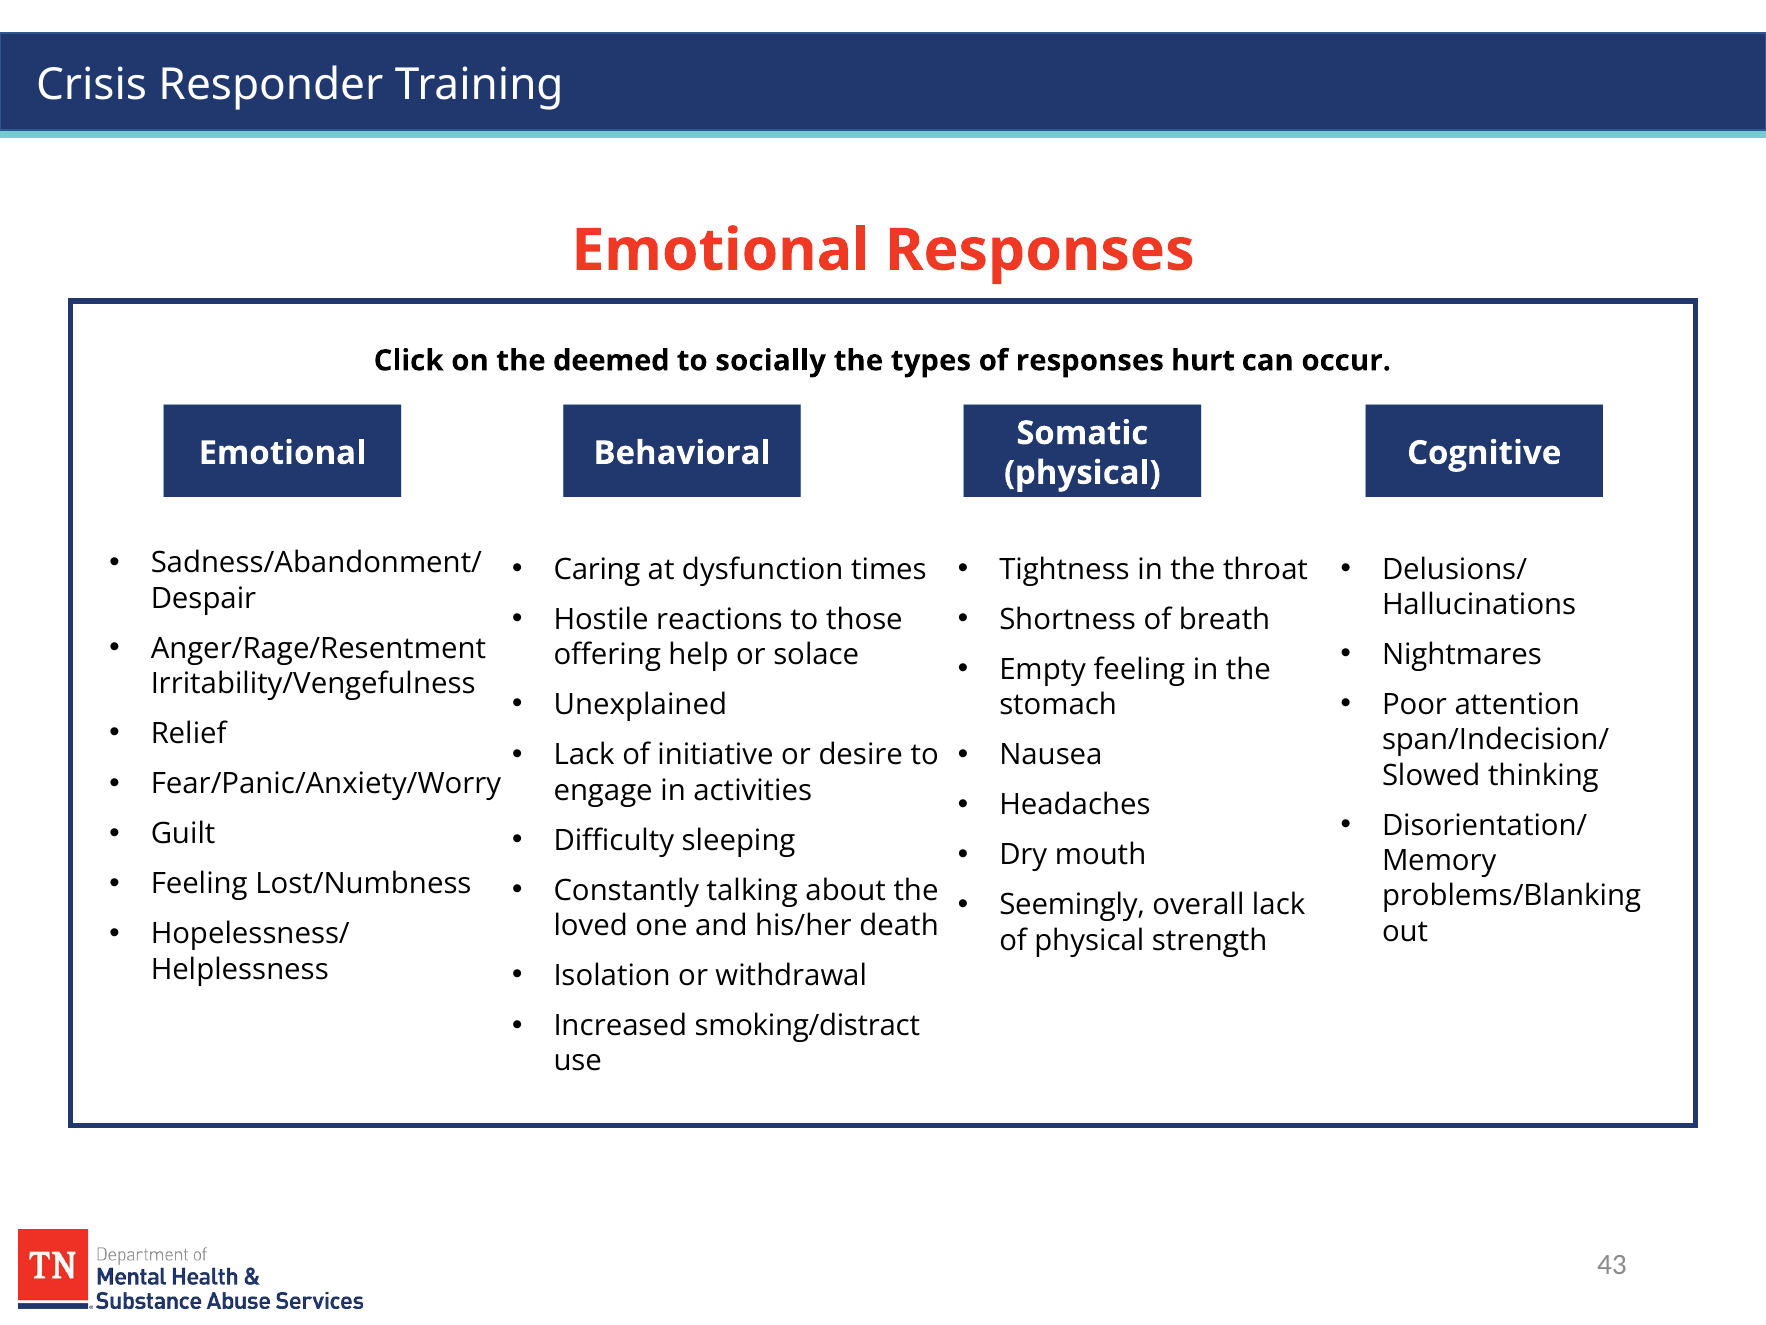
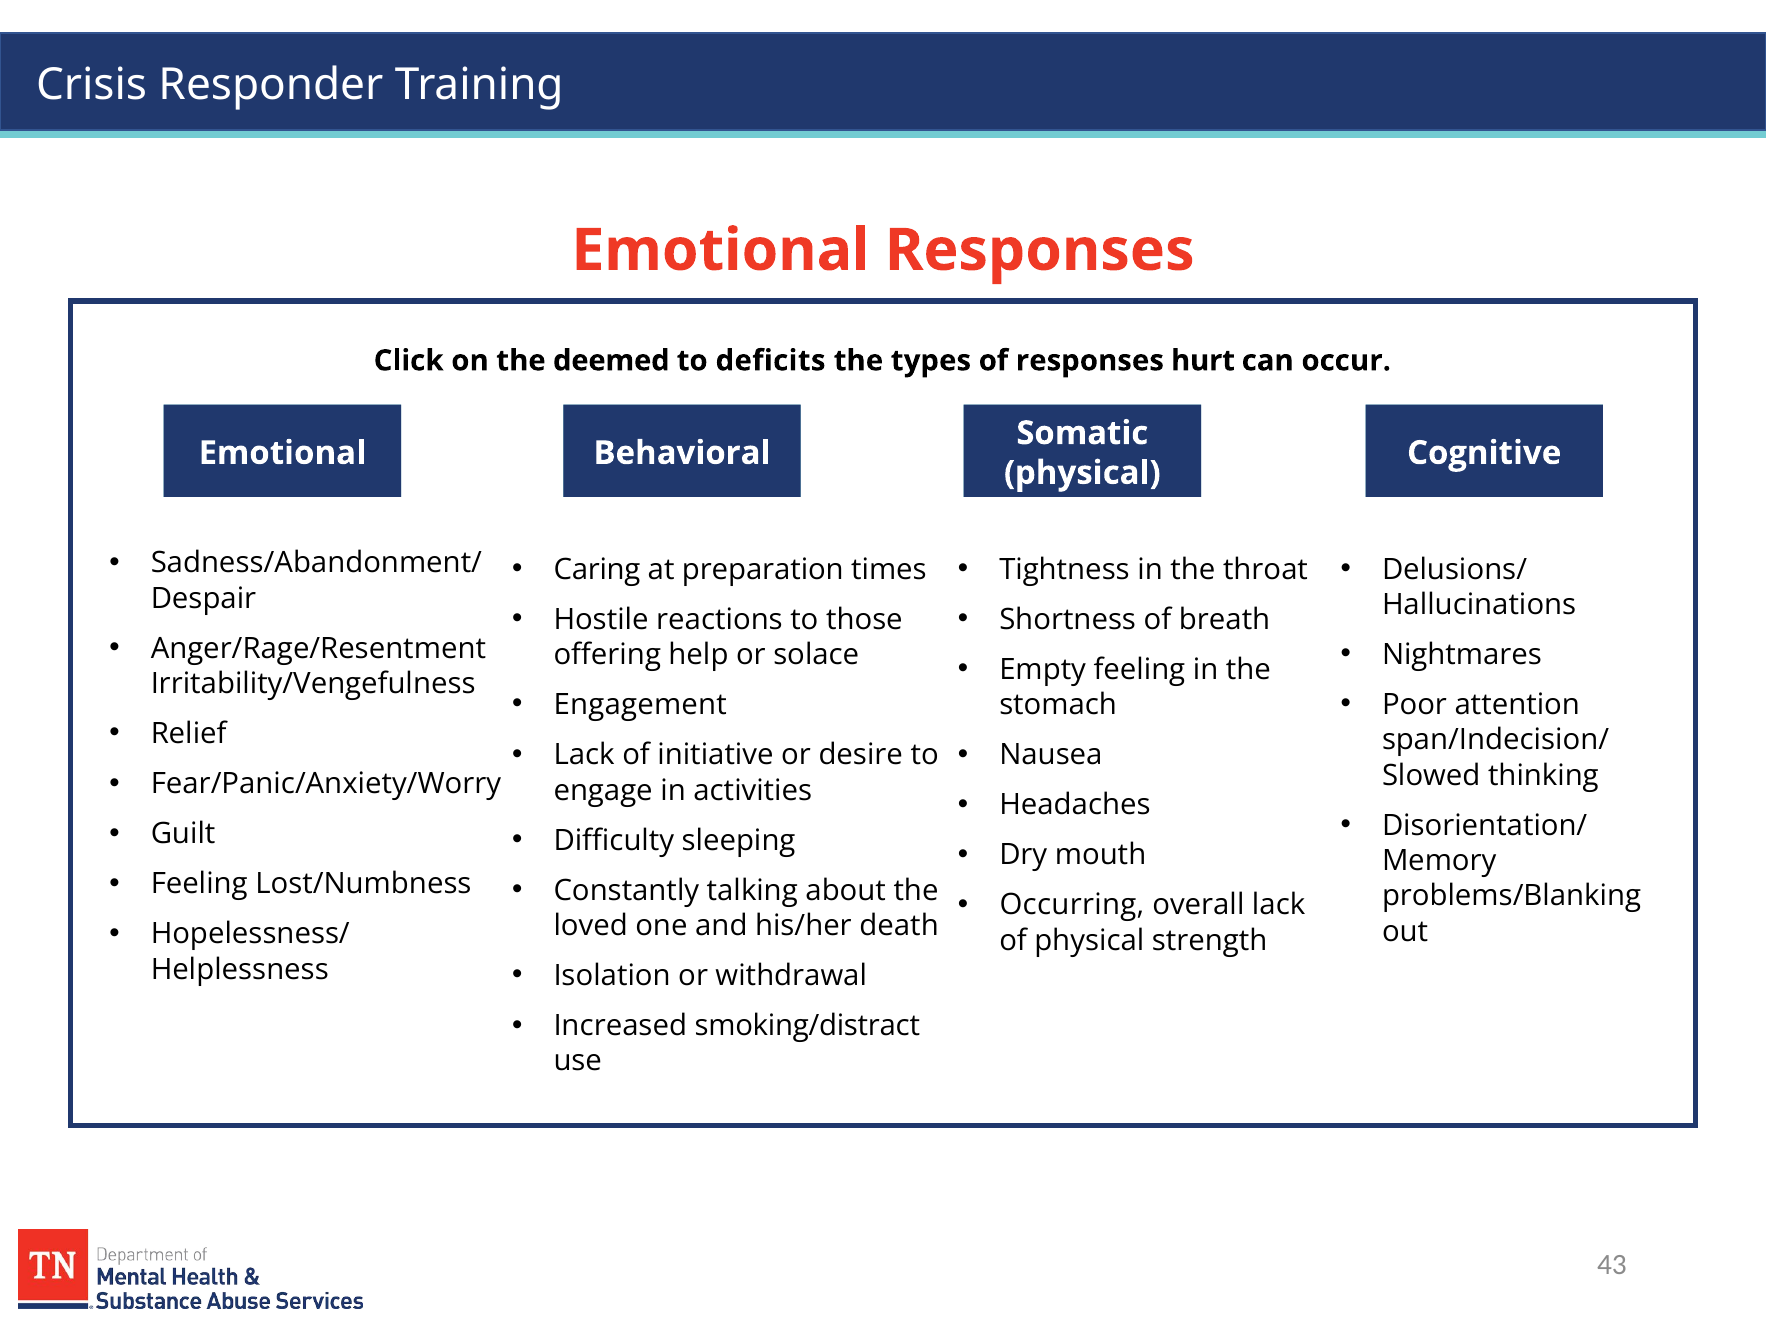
socially: socially -> deficits
dysfunction: dysfunction -> preparation
Unexplained: Unexplained -> Engagement
Seemingly: Seemingly -> Occurring
